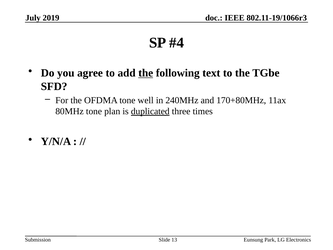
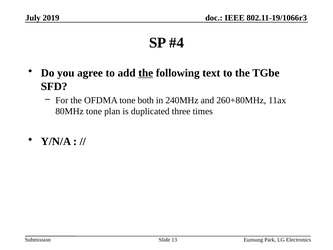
well: well -> both
170+80MHz: 170+80MHz -> 260+80MHz
duplicated underline: present -> none
